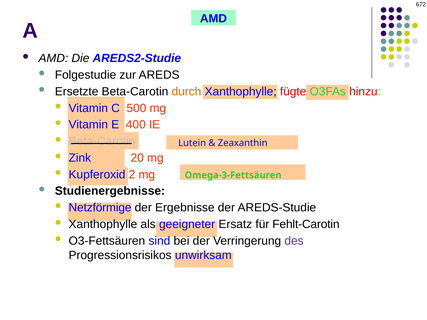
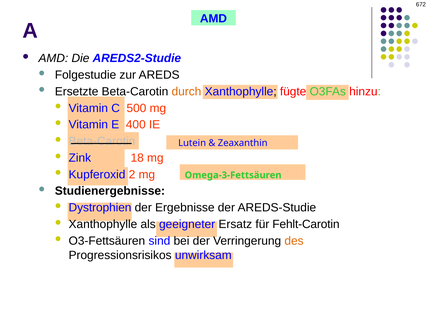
20: 20 -> 18
Netzförmige: Netzförmige -> Dystrophien
des colour: purple -> orange
